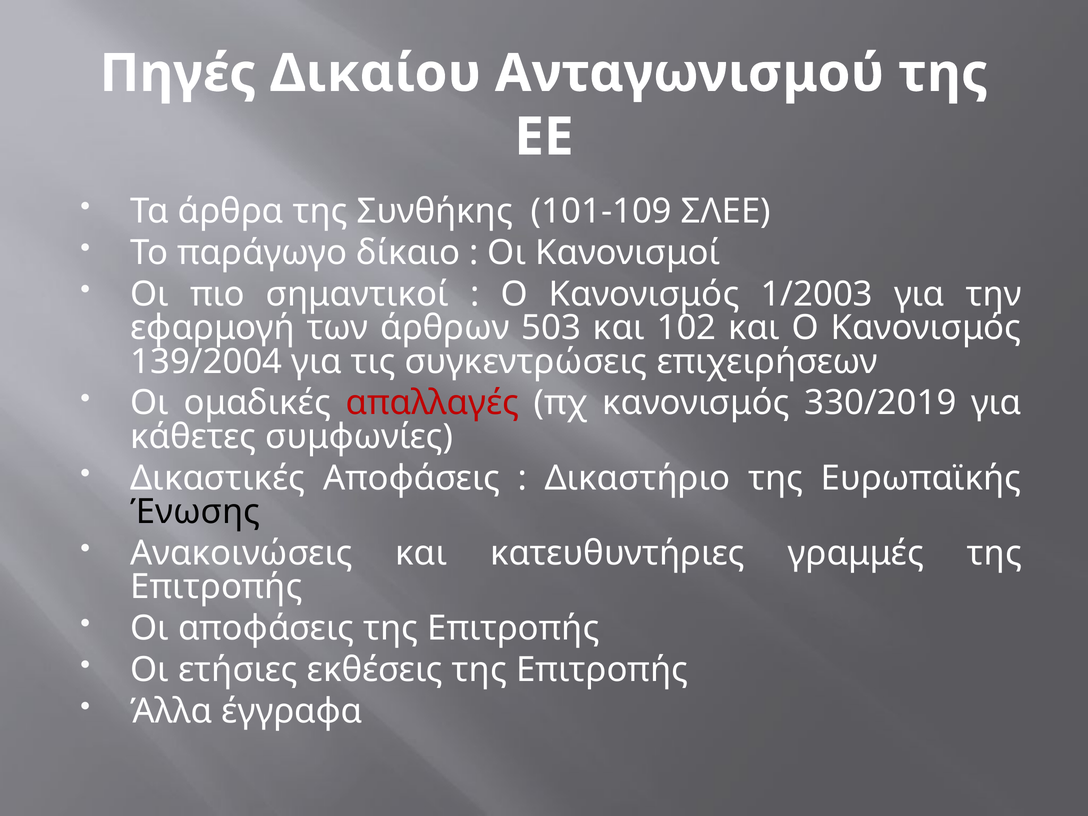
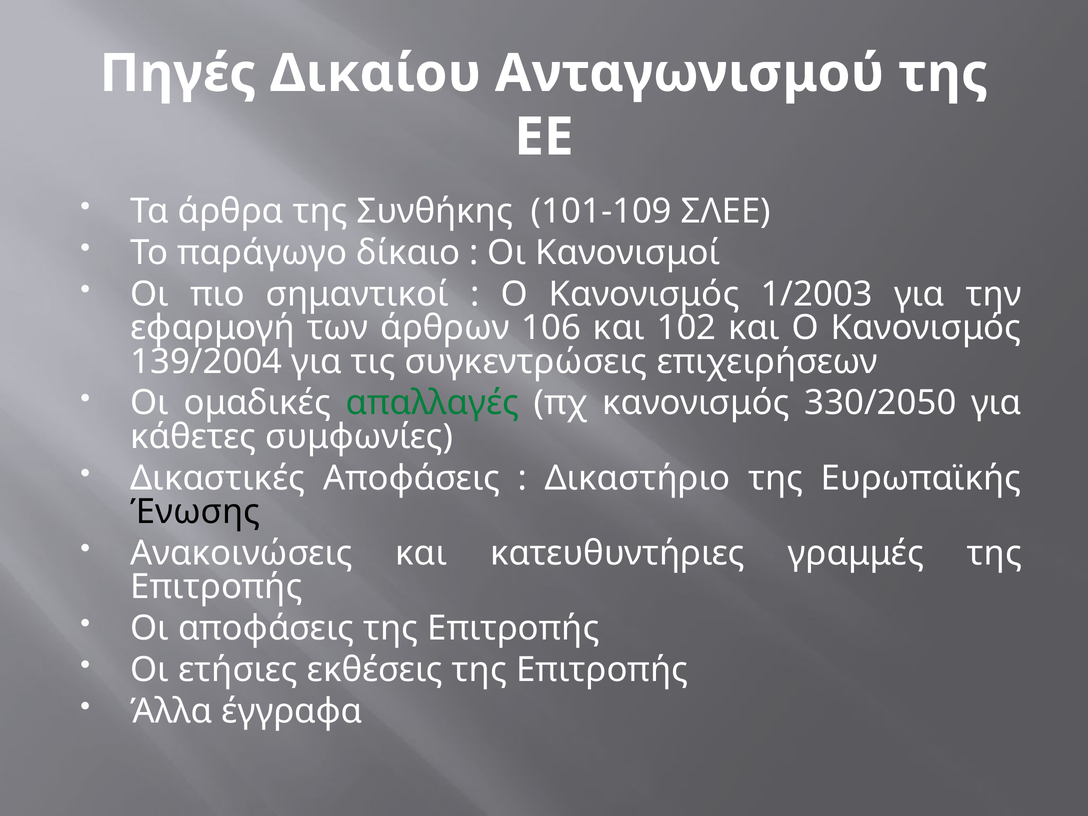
503: 503 -> 106
απαλλαγές colour: red -> green
330/2019: 330/2019 -> 330/2050
